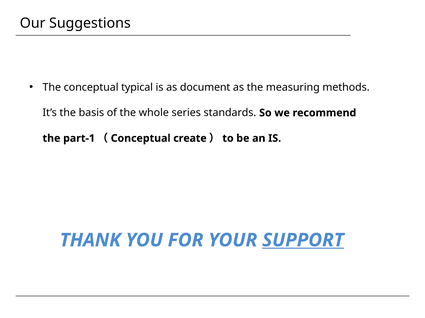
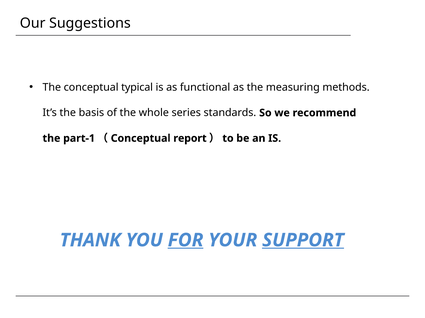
document: document -> functional
create: create -> report
FOR underline: none -> present
